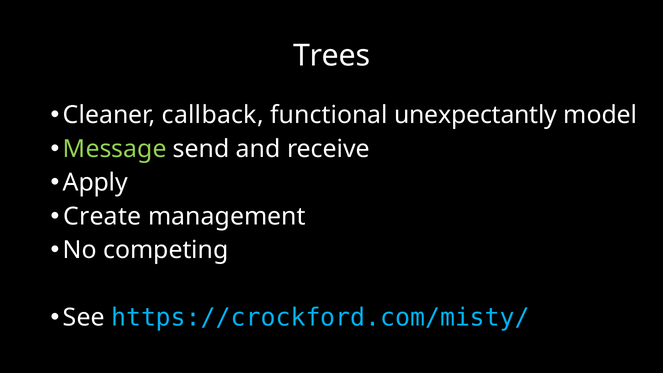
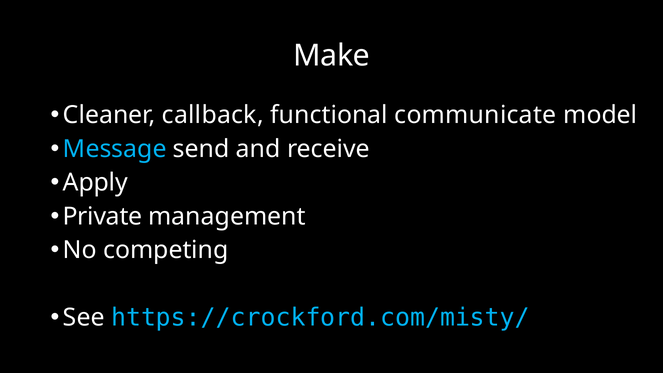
Trees: Trees -> Make
unexpectantly: unexpectantly -> communicate
Message colour: light green -> light blue
Create: Create -> Private
